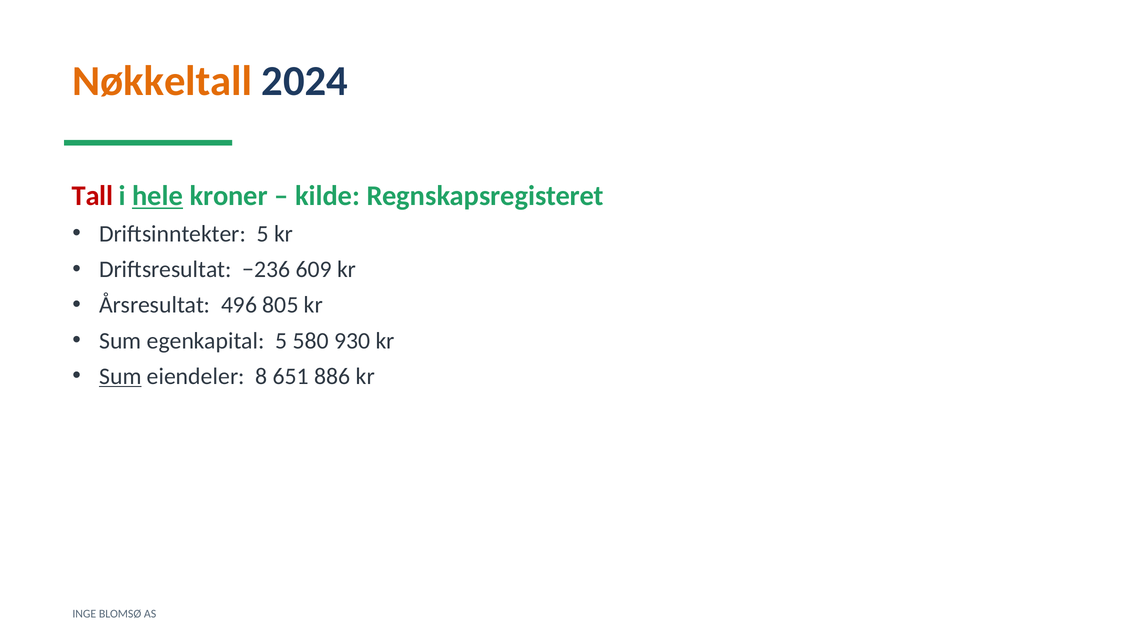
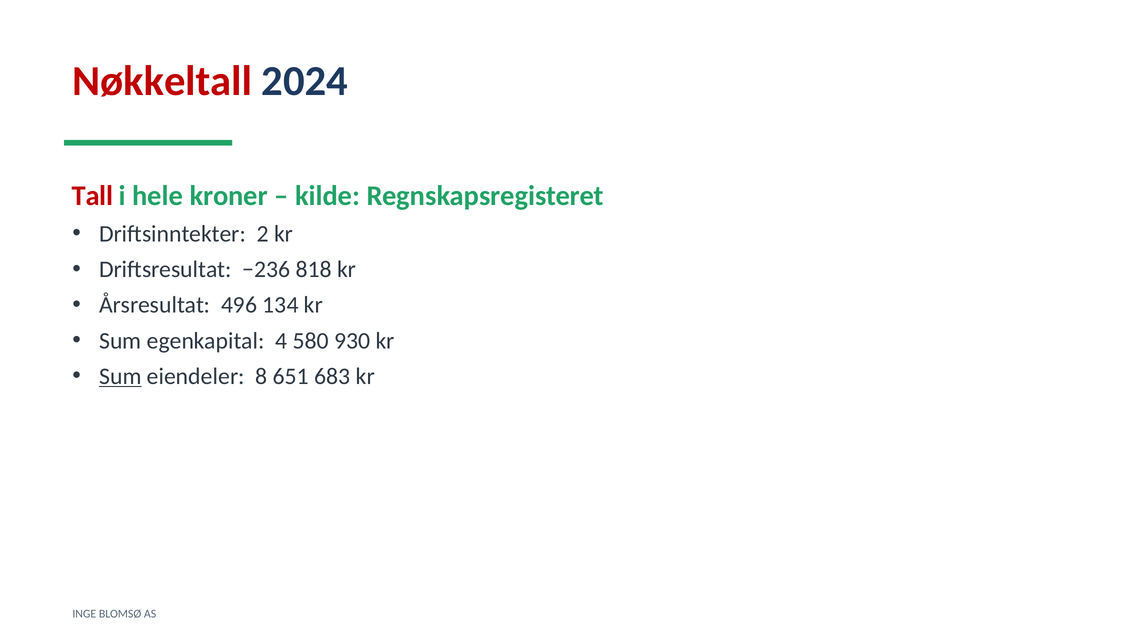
Nøkkeltall colour: orange -> red
hele underline: present -> none
Driftsinntekter 5: 5 -> 2
609: 609 -> 818
805: 805 -> 134
egenkapital 5: 5 -> 4
886: 886 -> 683
